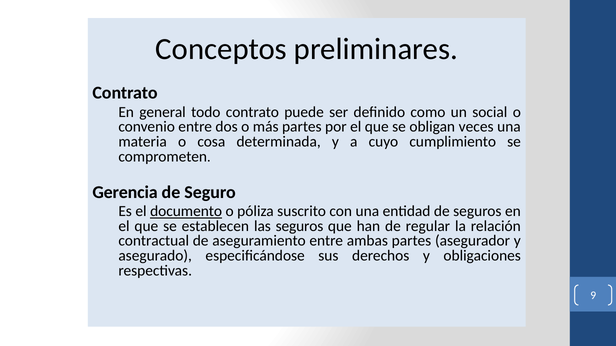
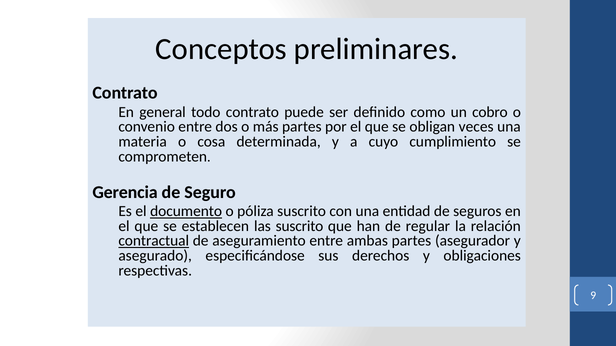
social: social -> cobro
las seguros: seguros -> suscrito
contractual underline: none -> present
